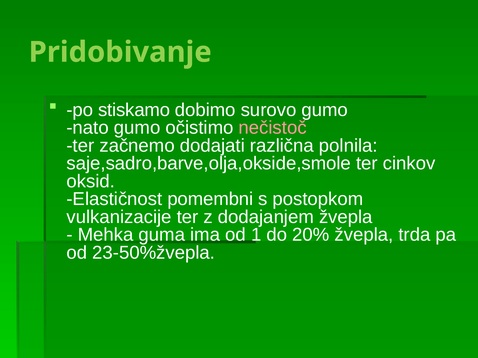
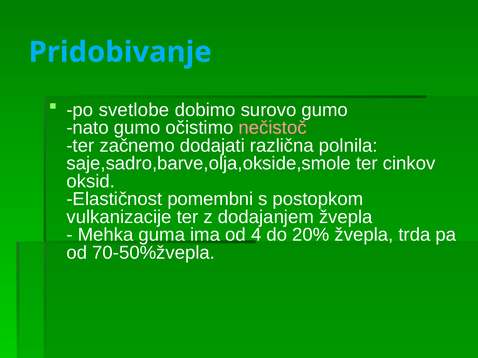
Pridobivanje colour: light green -> light blue
stiskamo: stiskamo -> svetlobe
1: 1 -> 4
23-50%žvepla: 23-50%žvepla -> 70-50%žvepla
